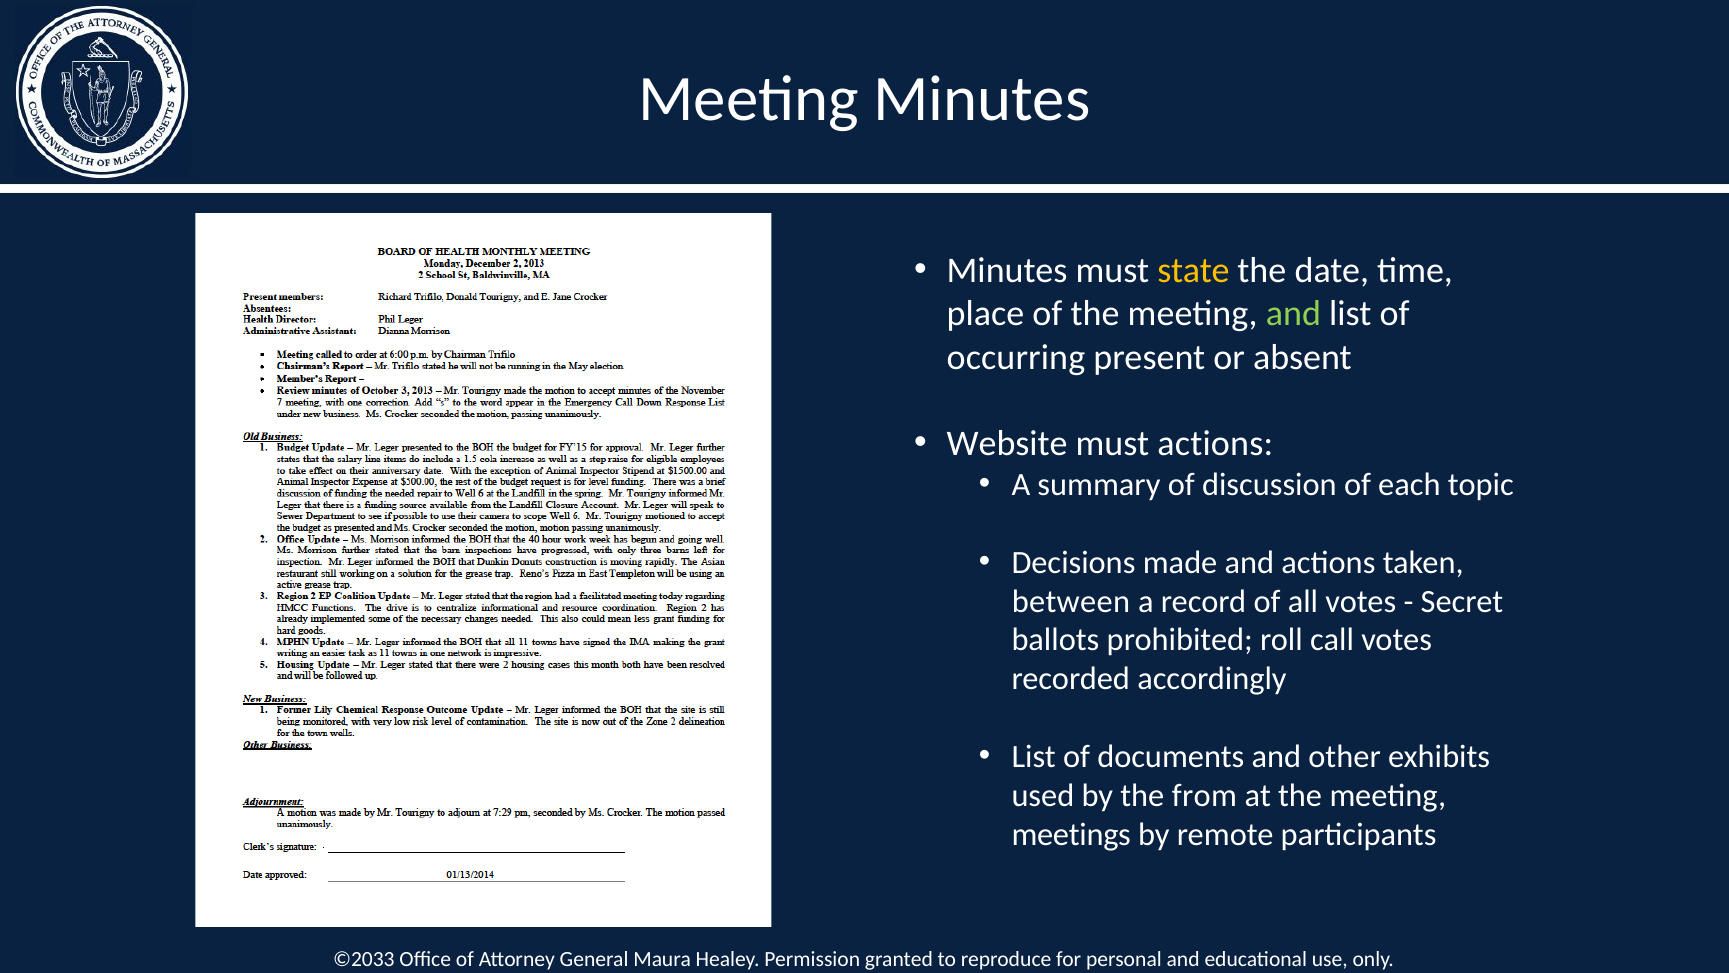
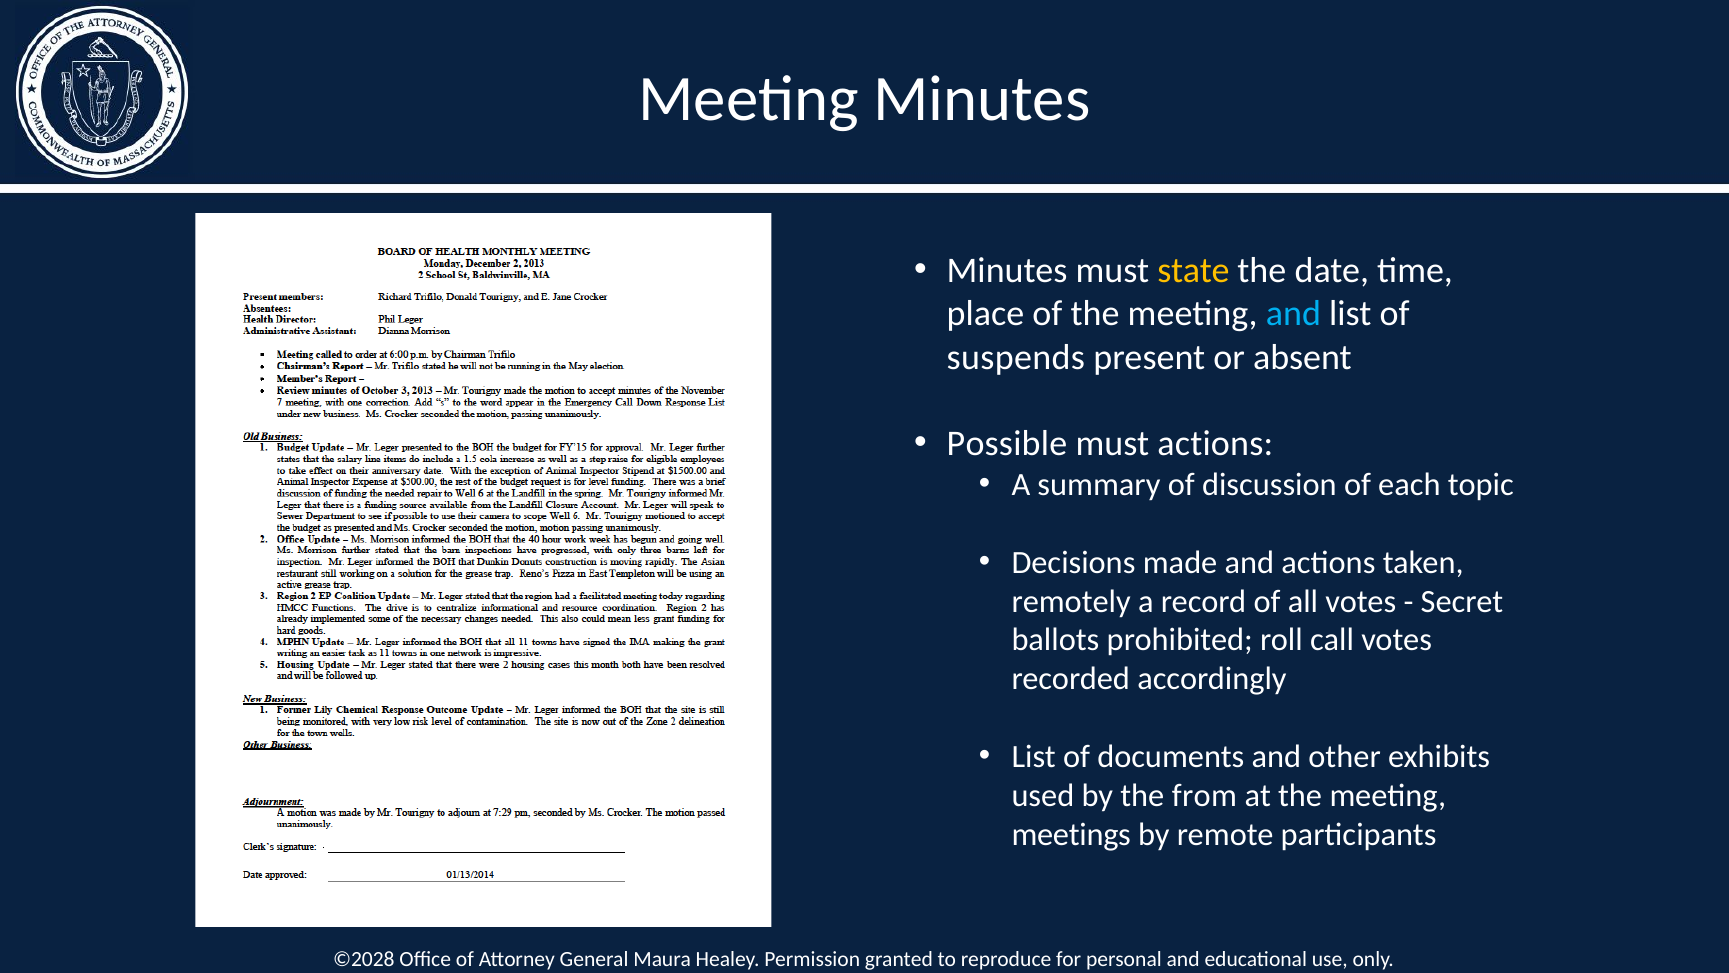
and at (1293, 314) colour: light green -> light blue
occurring: occurring -> suspends
Website: Website -> Possible
between: between -> remotely
©2033: ©2033 -> ©2028
